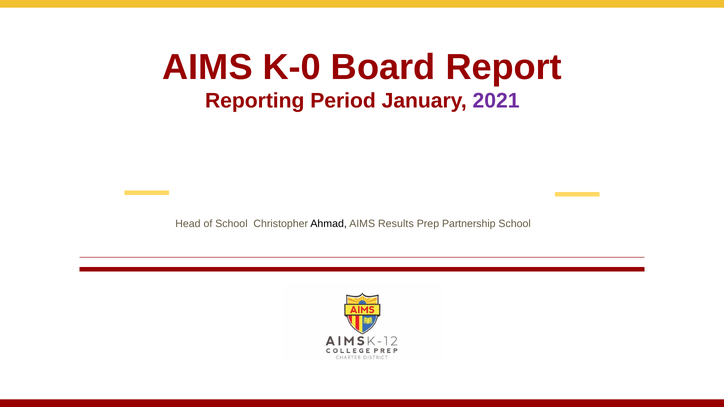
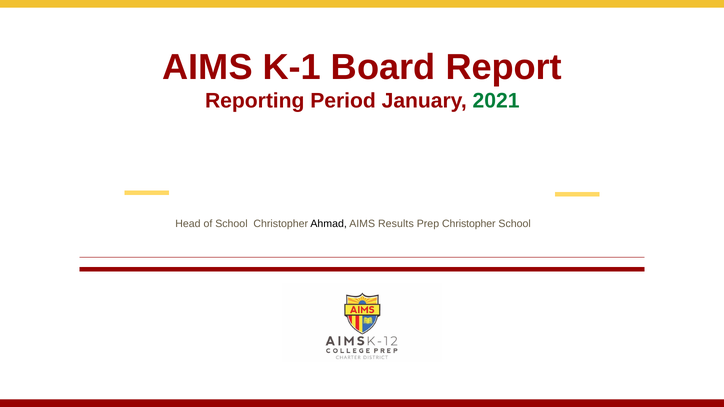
K-0: K-0 -> K-1
2021 colour: purple -> green
Prep Partnership: Partnership -> Christopher
